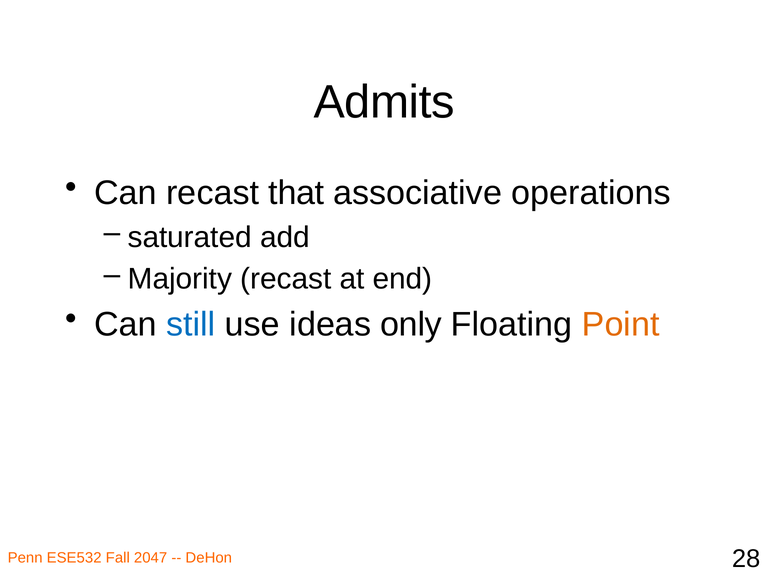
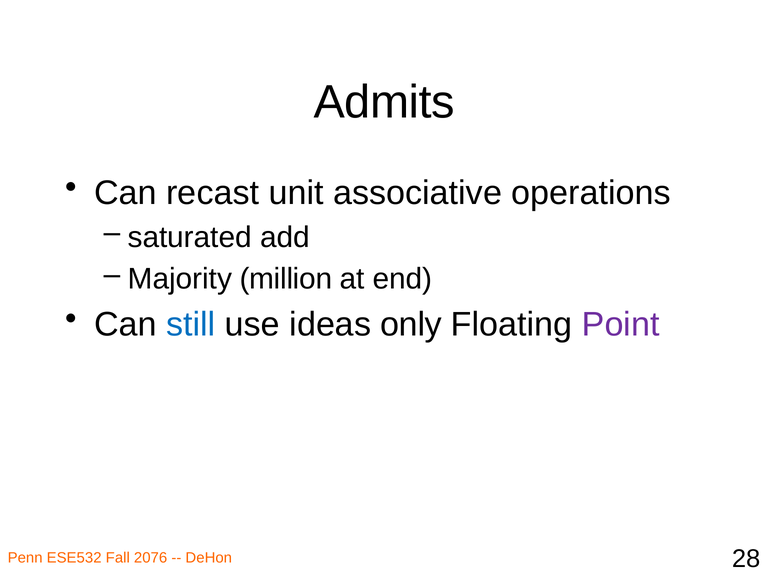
that: that -> unit
Majority recast: recast -> million
Point colour: orange -> purple
2047: 2047 -> 2076
